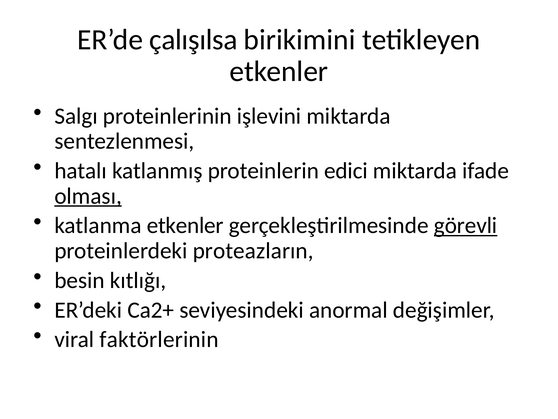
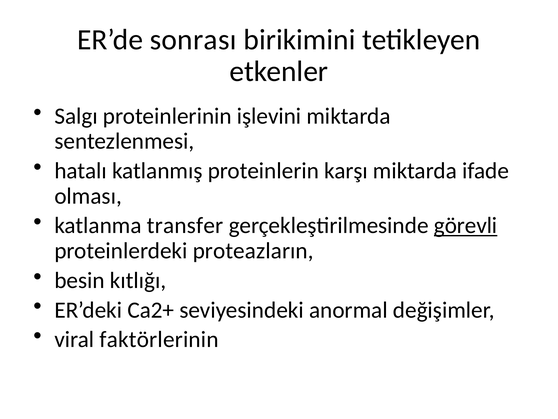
çalışılsa: çalışılsa -> sonrası
edici: edici -> karşı
olması underline: present -> none
katlanma etkenler: etkenler -> transfer
